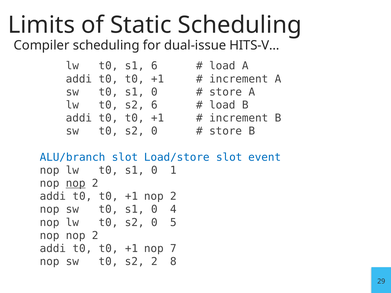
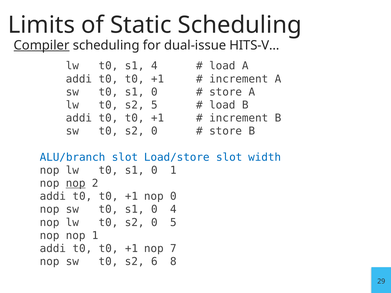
Compiler underline: none -> present
s1 6: 6 -> 4
s2 6: 6 -> 5
event: event -> width
+1 nop 2: 2 -> 0
2 at (95, 236): 2 -> 1
s2 2: 2 -> 6
